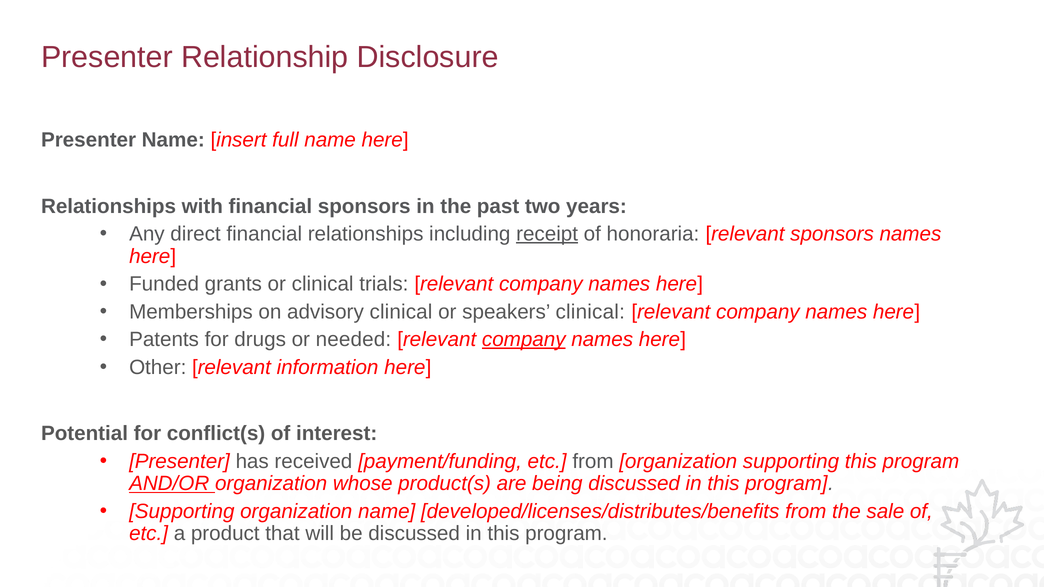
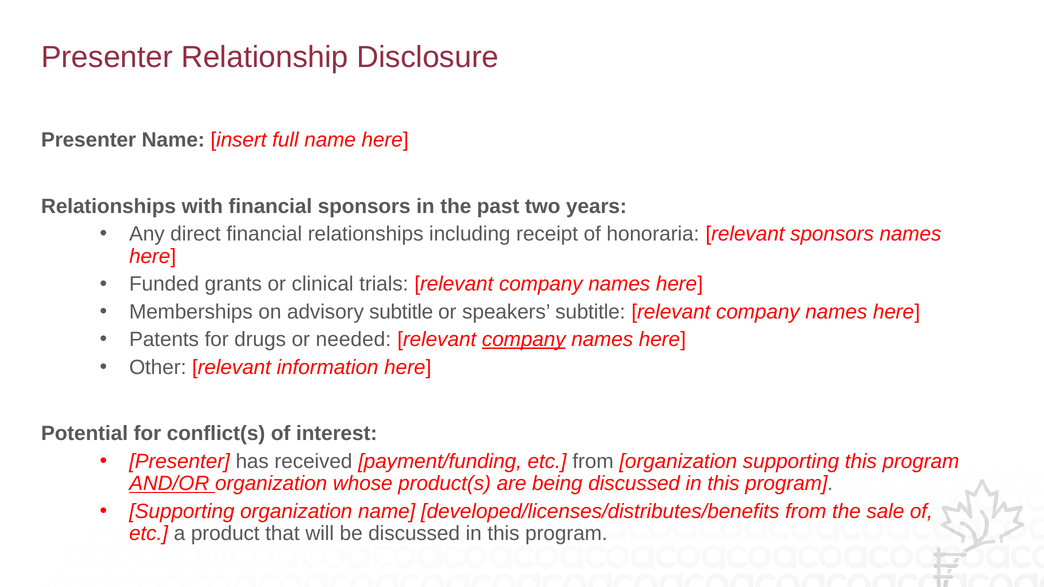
receipt underline: present -> none
advisory clinical: clinical -> subtitle
speakers clinical: clinical -> subtitle
